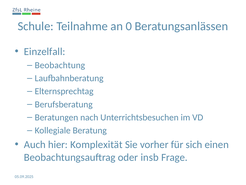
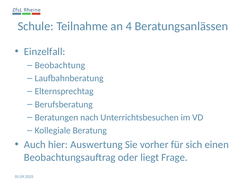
0: 0 -> 4
Komplexität: Komplexität -> Auswertung
insb: insb -> liegt
